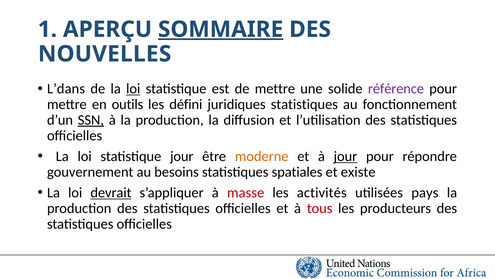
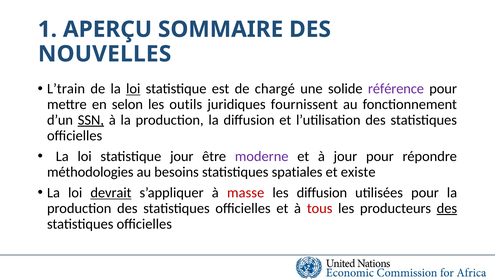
SOMMAIRE underline: present -> none
L’dans: L’dans -> L’train
de mettre: mettre -> chargé
outils: outils -> selon
défini: défini -> outils
juridiques statistiques: statistiques -> fournissent
moderne colour: orange -> purple
jour at (345, 156) underline: present -> none
gouvernement: gouvernement -> méthodologies
les activités: activités -> diffusion
utilisées pays: pays -> pour
des at (447, 208) underline: none -> present
